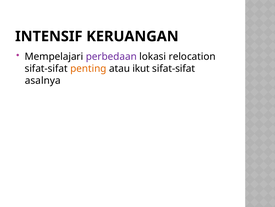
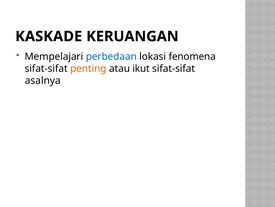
INTENSIF: INTENSIF -> KASKADE
perbedaan colour: purple -> blue
relocation: relocation -> fenomena
